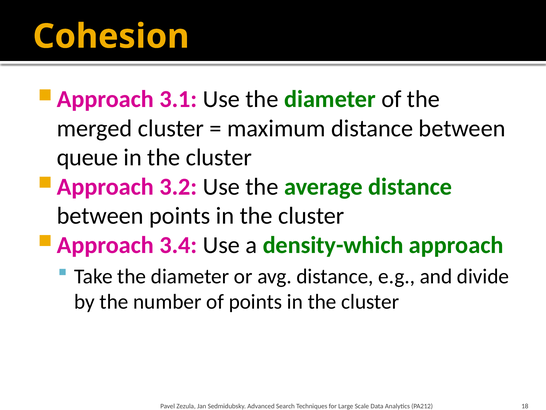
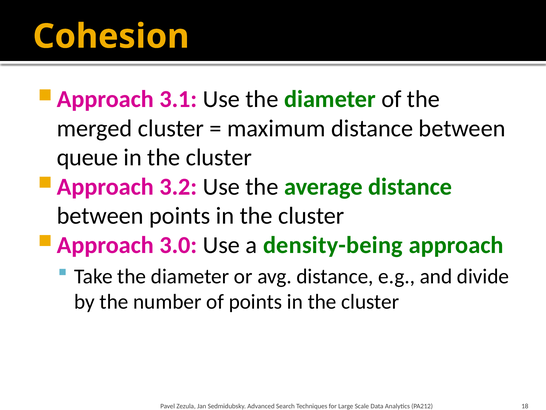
3.4: 3.4 -> 3.0
density-which: density-which -> density-being
